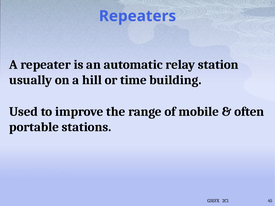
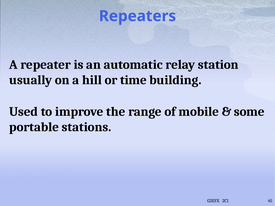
often: often -> some
